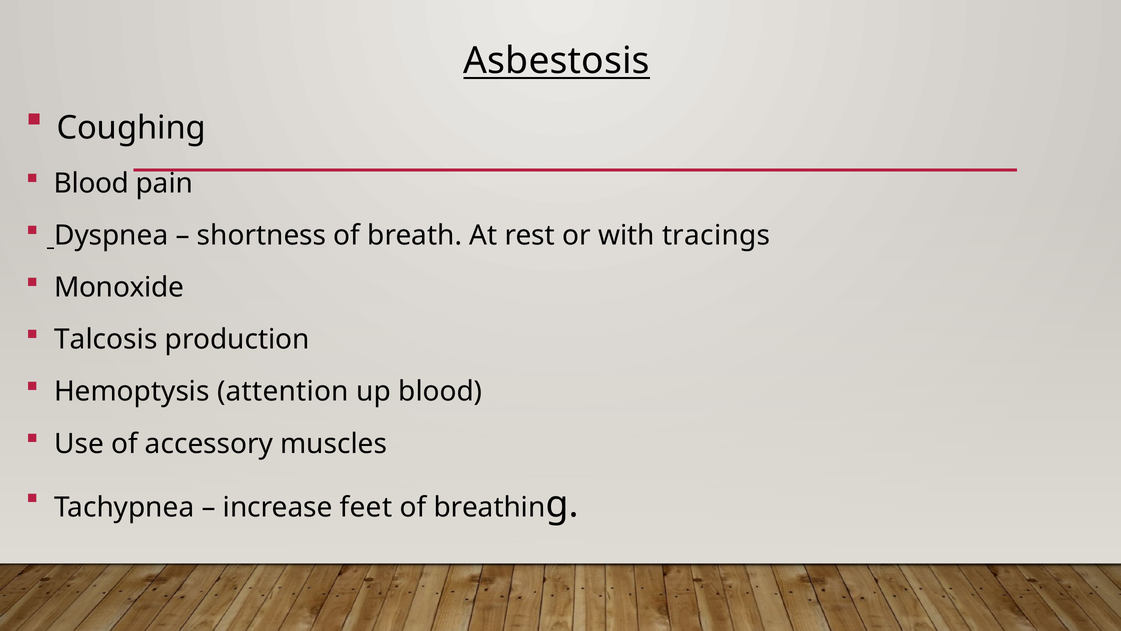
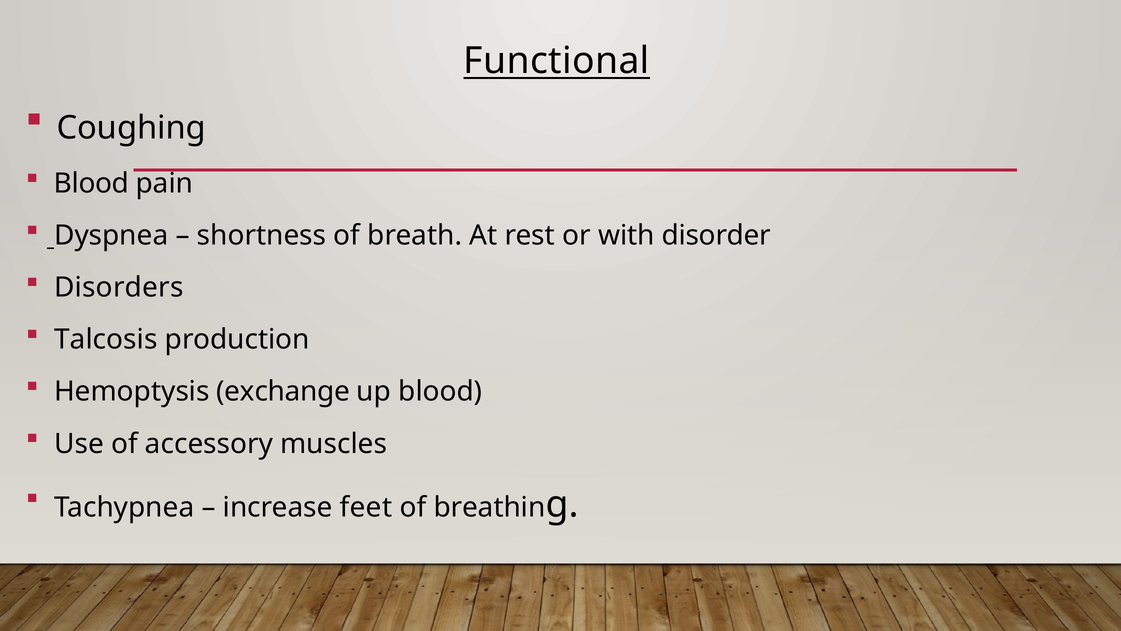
Asbestosis: Asbestosis -> Functional
tracings: tracings -> disorder
Monoxide: Monoxide -> Disorders
attention: attention -> exchange
